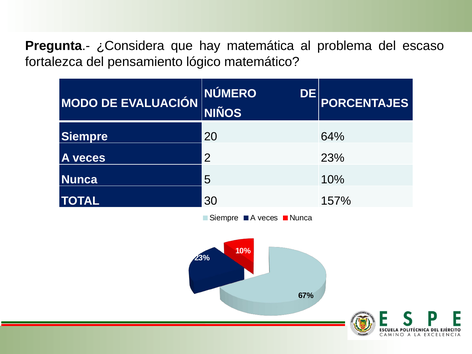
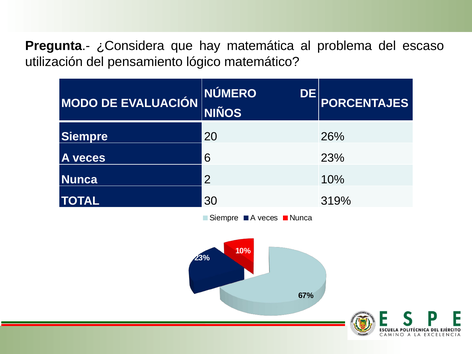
fortalezca: fortalezca -> utilización
64%: 64% -> 26%
2: 2 -> 6
5: 5 -> 2
157%: 157% -> 319%
